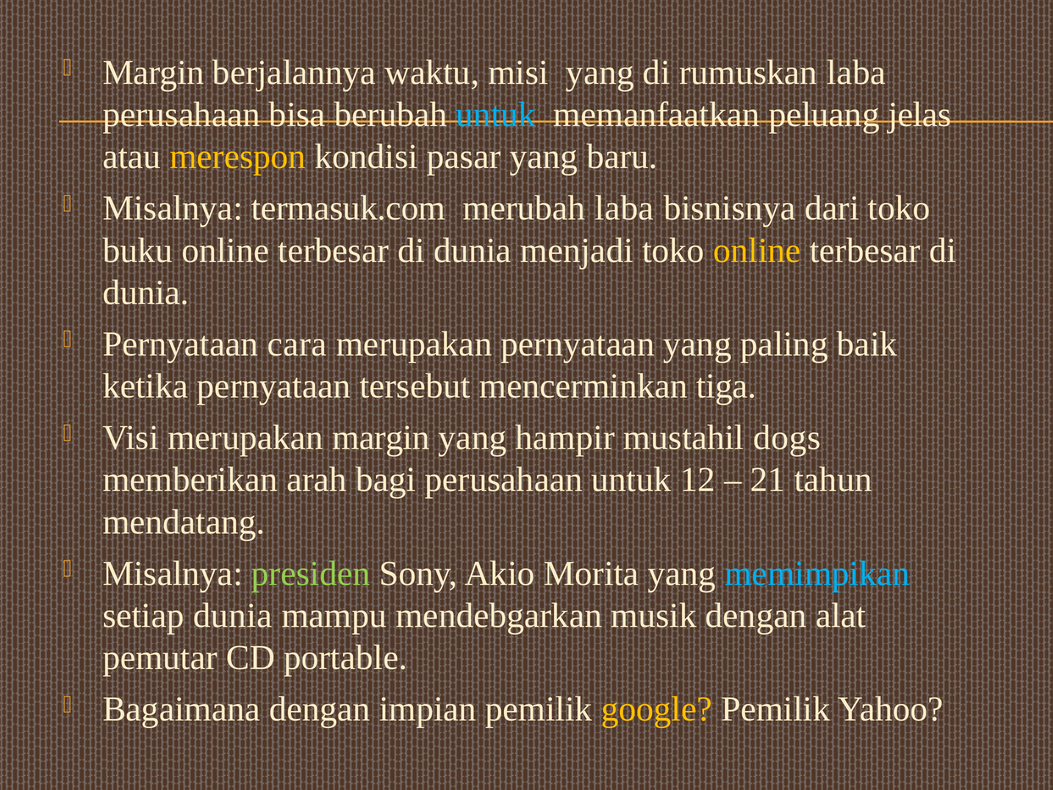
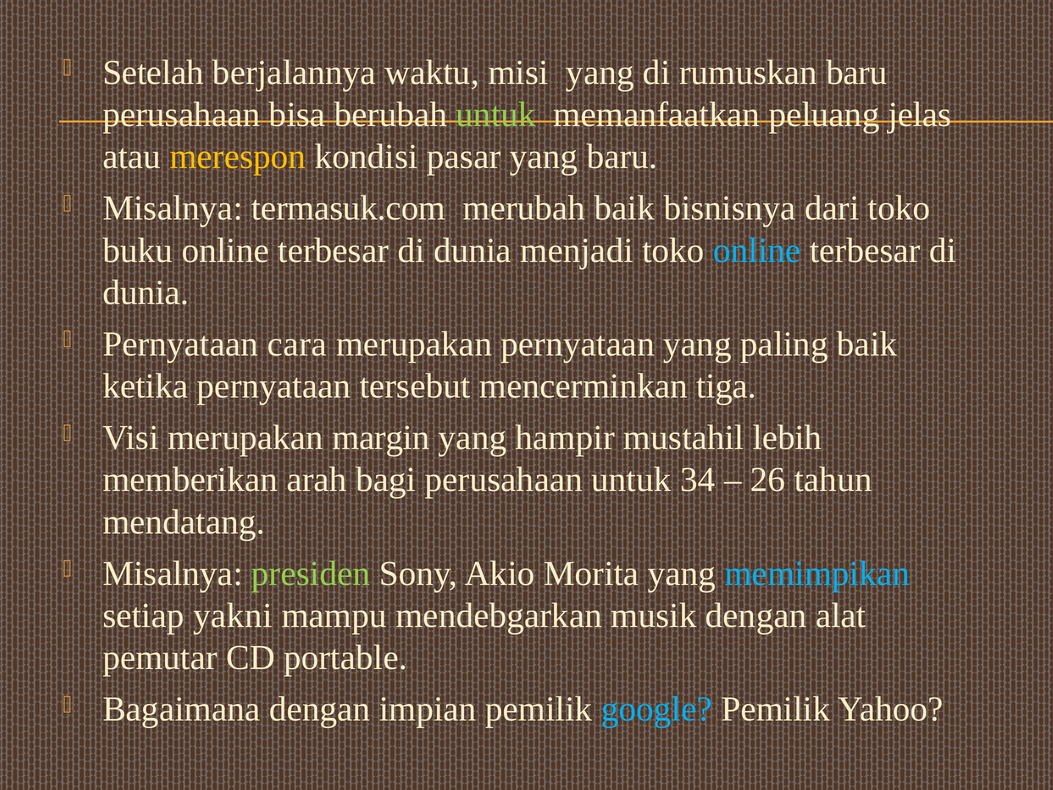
Margin at (153, 73): Margin -> Setelah
rumuskan laba: laba -> baru
untuk at (496, 115) colour: light blue -> light green
merubah laba: laba -> baik
online at (757, 250) colour: yellow -> light blue
dogs: dogs -> lebih
12: 12 -> 34
21: 21 -> 26
setiap dunia: dunia -> yakni
google colour: yellow -> light blue
